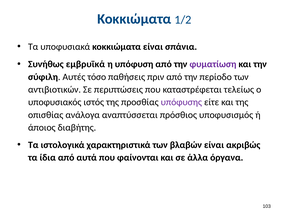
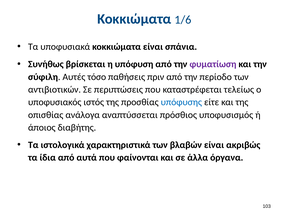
1/2: 1/2 -> 1/6
εμβρυϊκά: εμβρυϊκά -> βρίσκεται
υπόφυσης colour: purple -> blue
